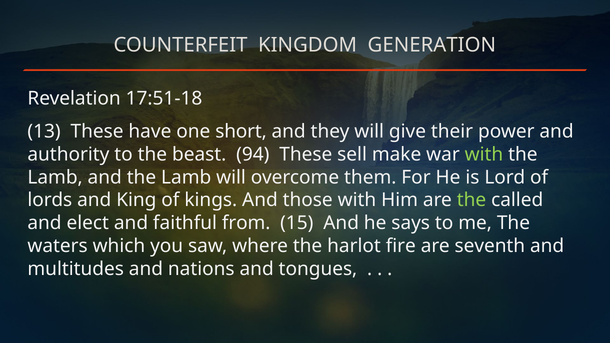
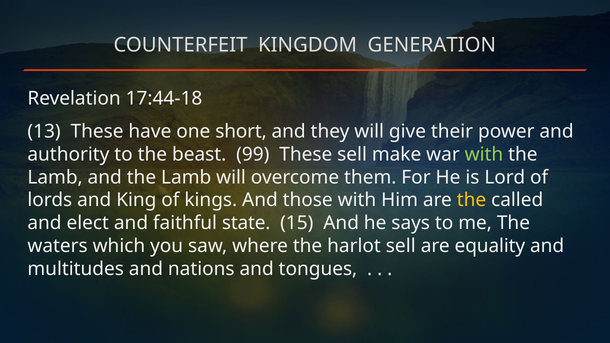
17:51-18: 17:51-18 -> 17:44-18
94: 94 -> 99
the at (472, 200) colour: light green -> yellow
from: from -> state
harlot fire: fire -> sell
seventh: seventh -> equality
